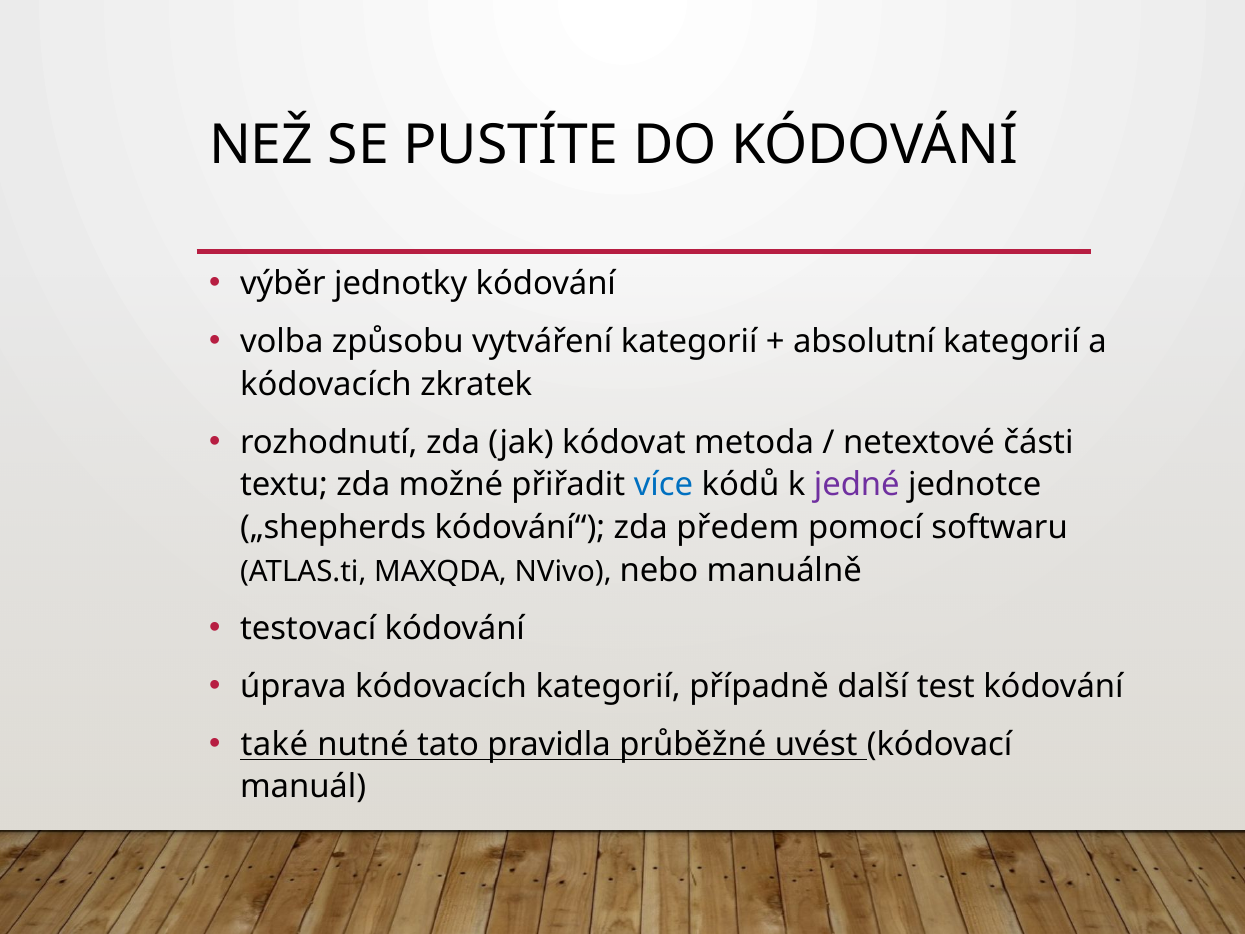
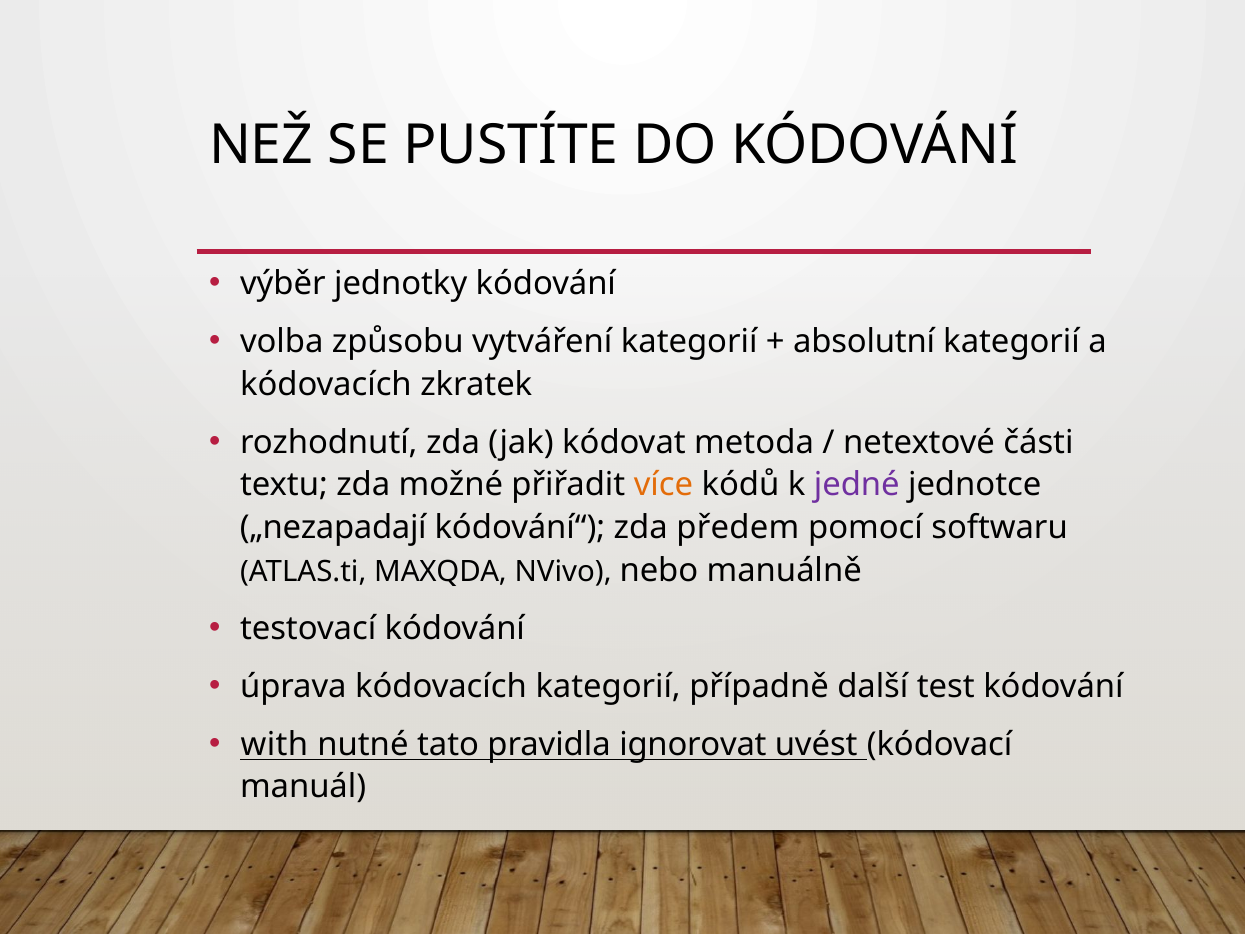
více colour: blue -> orange
„shepherds: „shepherds -> „nezapadají
také: také -> with
průběžné: průběžné -> ignorovat
